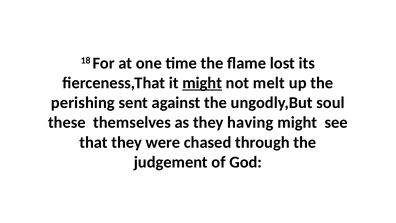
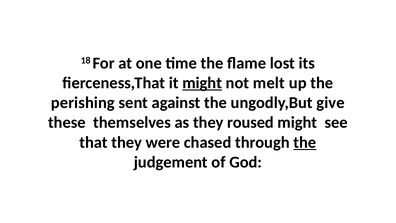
soul: soul -> give
having: having -> roused
the at (305, 142) underline: none -> present
